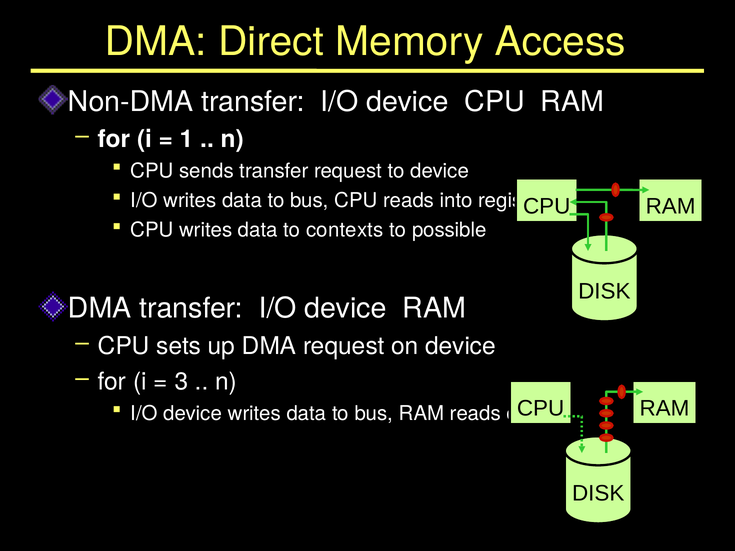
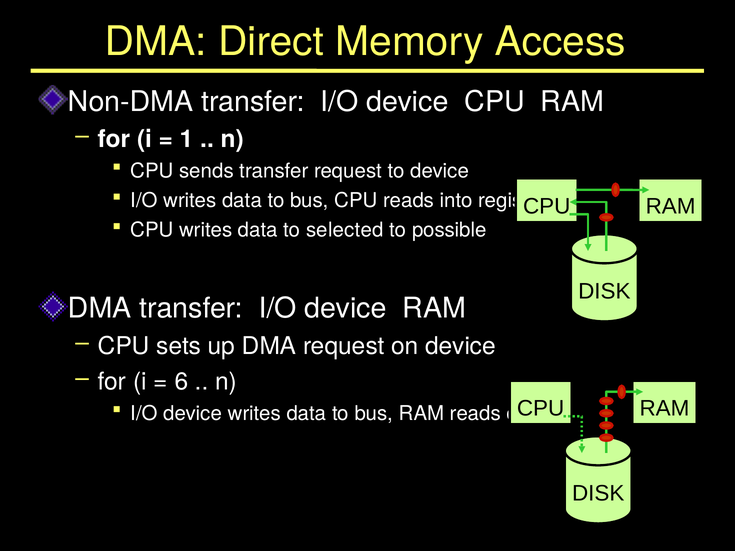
contexts: contexts -> selected
3: 3 -> 6
